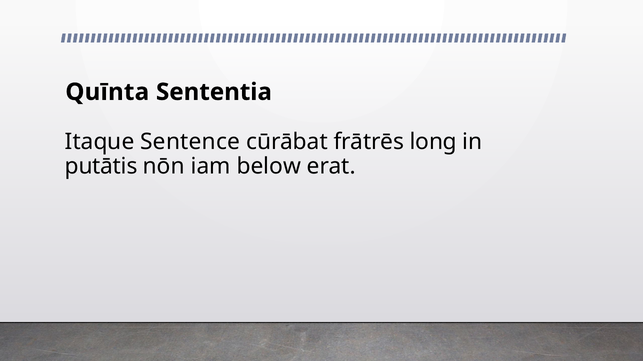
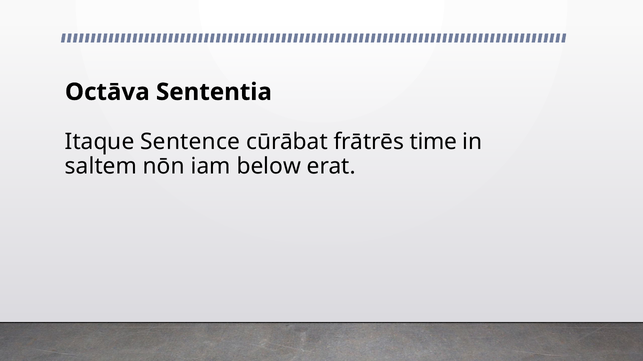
Quīnta: Quīnta -> Octāva
long: long -> time
putātis: putātis -> saltem
